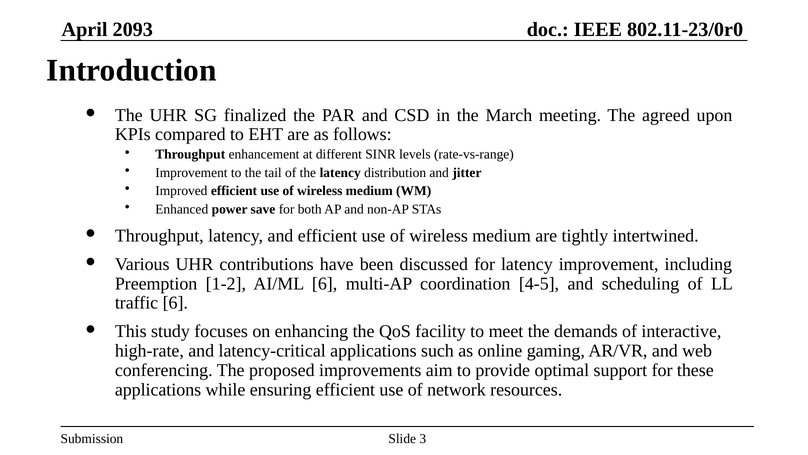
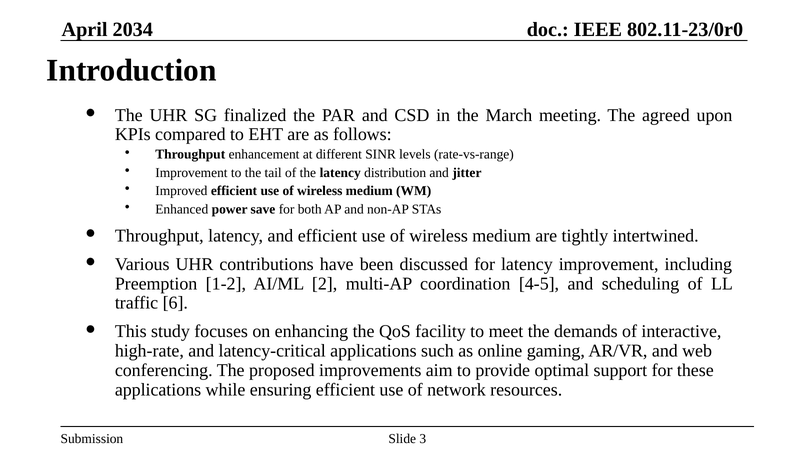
2093: 2093 -> 2034
AI/ML 6: 6 -> 2
